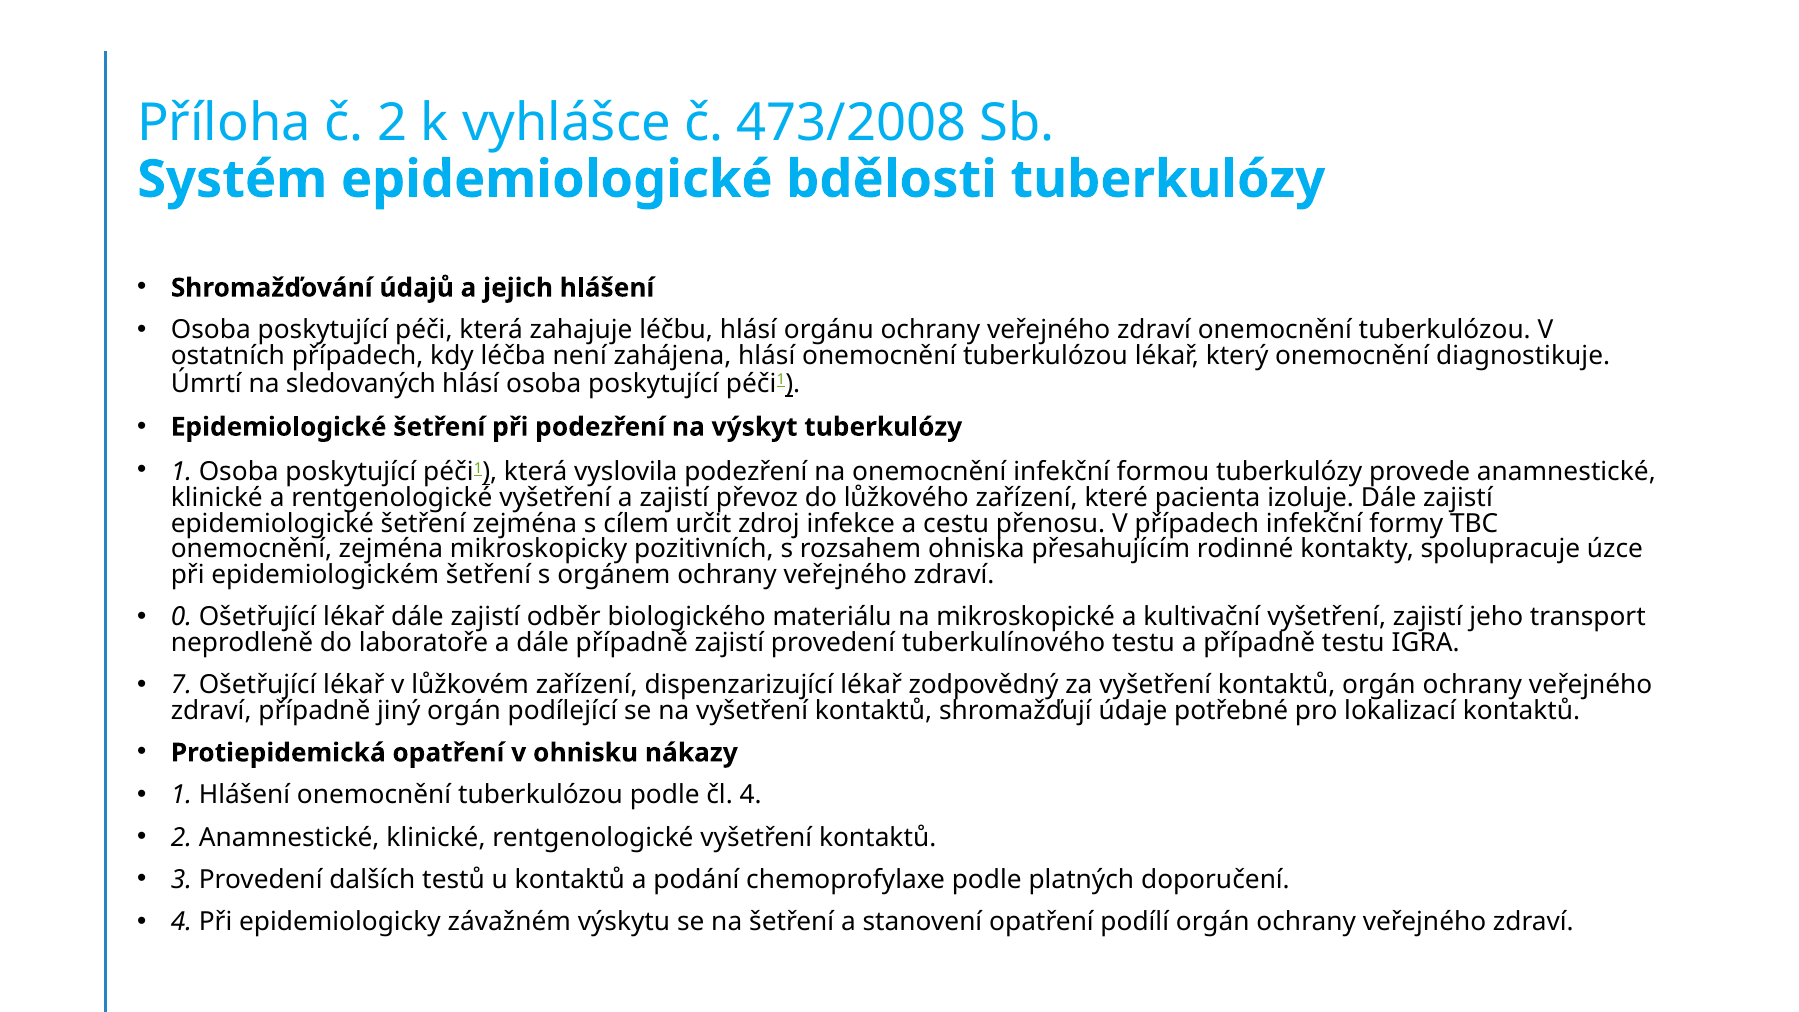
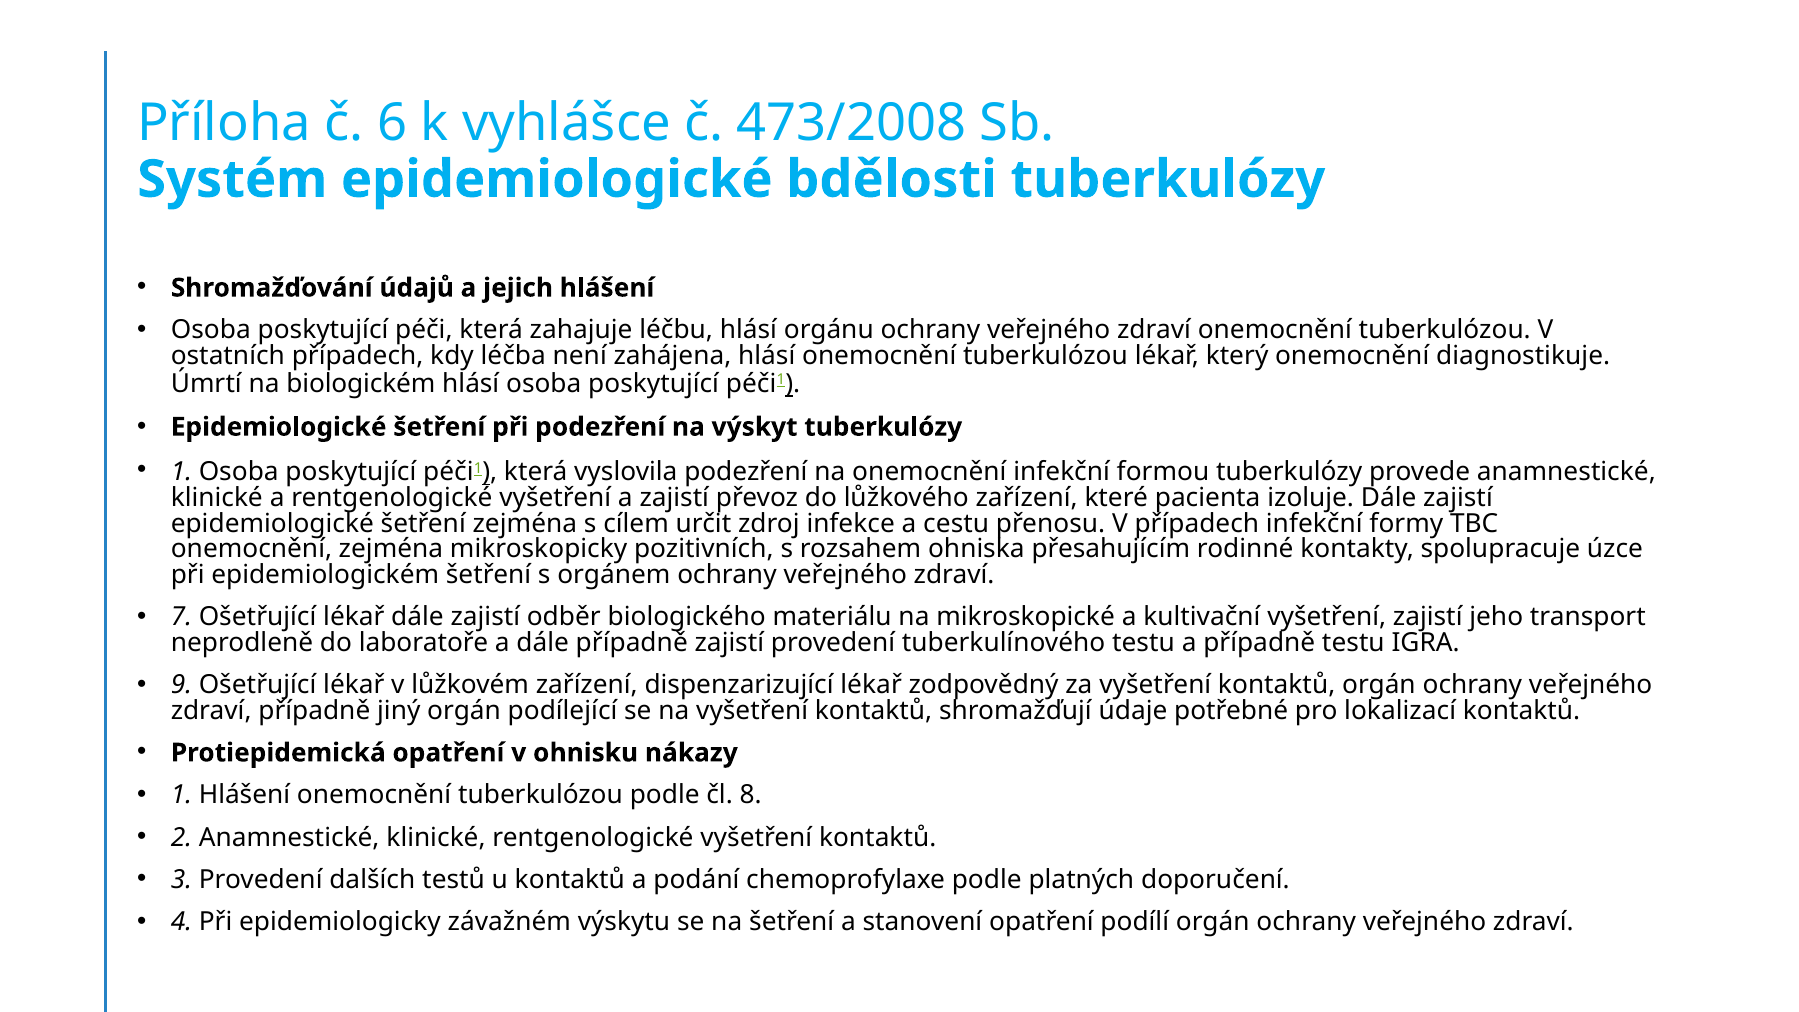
č 2: 2 -> 6
sledovaných: sledovaných -> biologickém
0: 0 -> 7
7: 7 -> 9
čl 4: 4 -> 8
